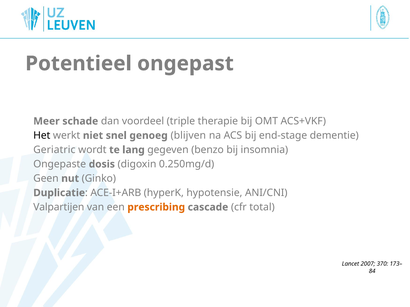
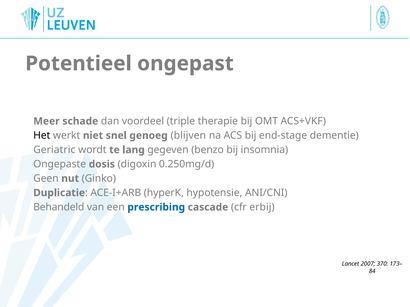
Valpartijen: Valpartijen -> Behandeld
prescribing colour: orange -> blue
total: total -> erbij
